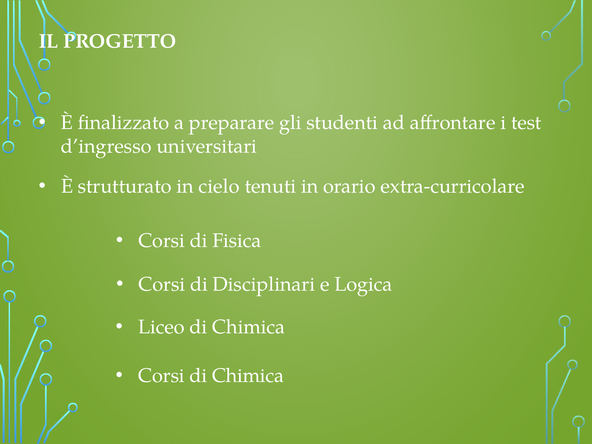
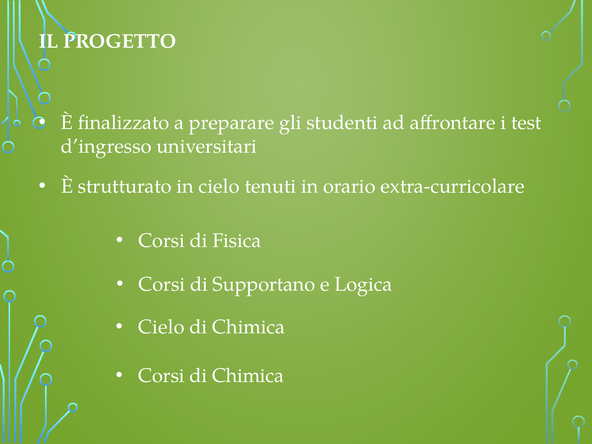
Disciplinari: Disciplinari -> Supportano
Liceo at (161, 327): Liceo -> Cielo
